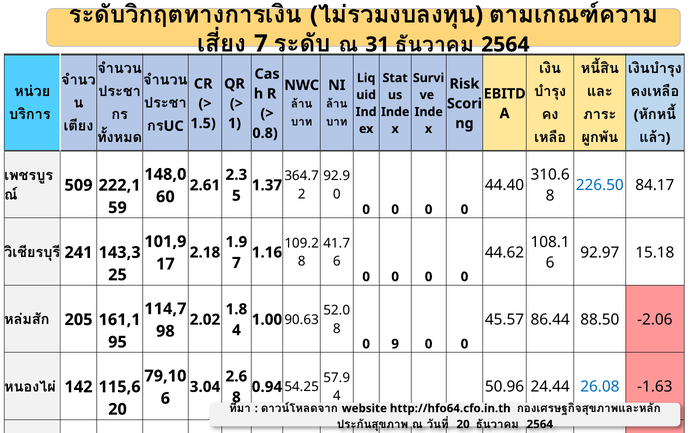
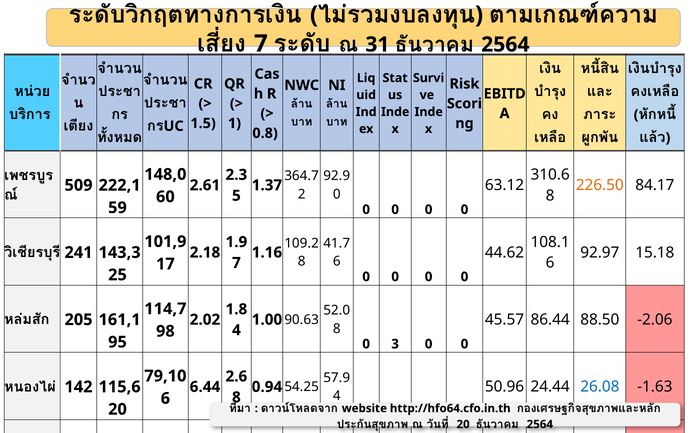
44.40: 44.40 -> 63.12
226.50 colour: blue -> orange
0 9: 9 -> 3
3.04: 3.04 -> 6.44
